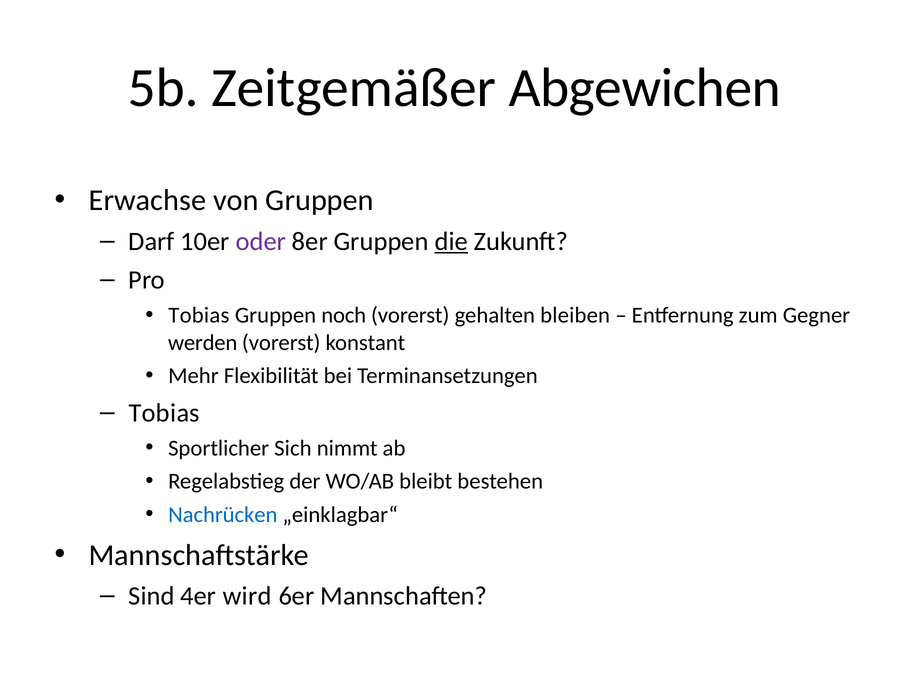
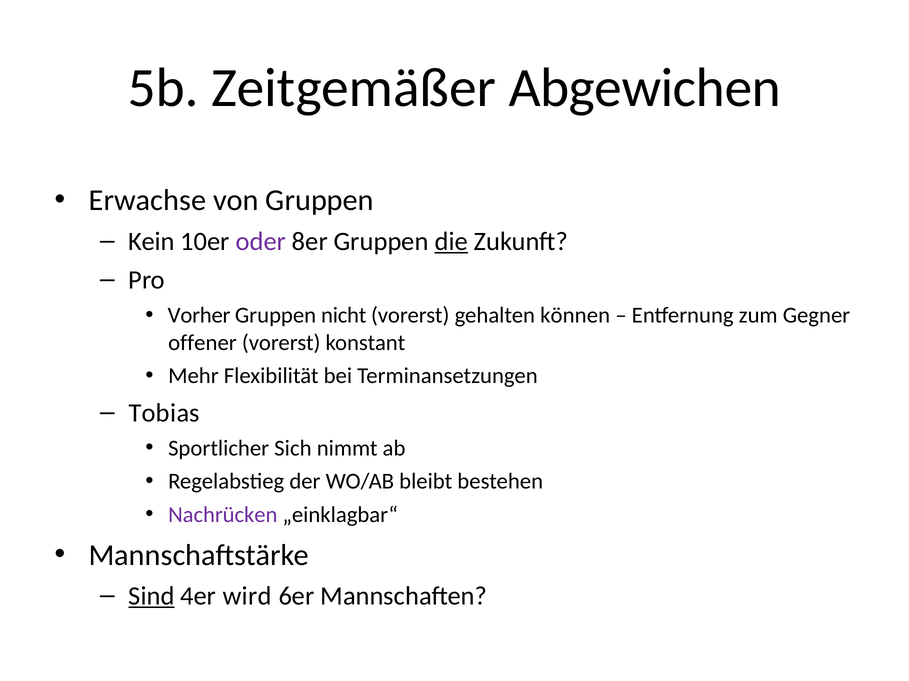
Darf: Darf -> Kein
Tobias at (199, 316): Tobias -> Vorher
noch: noch -> nicht
bleiben: bleiben -> können
werden: werden -> offener
Nachrücken colour: blue -> purple
Sind underline: none -> present
